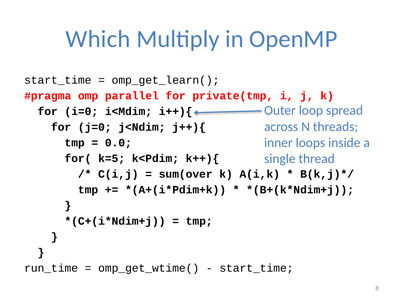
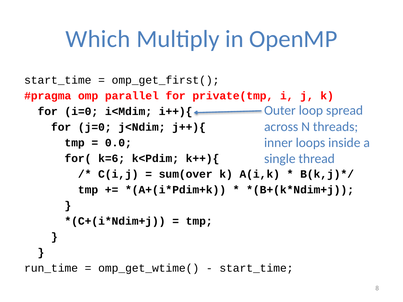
omp_get_learn(: omp_get_learn( -> omp_get_first(
k=5: k=5 -> k=6
